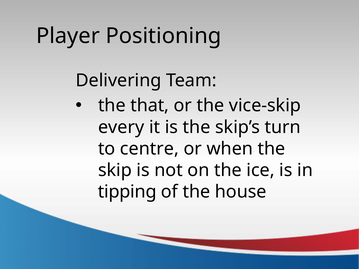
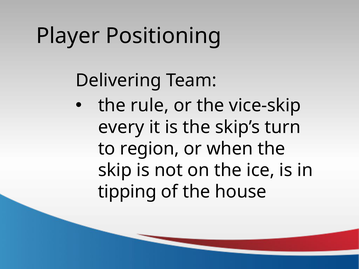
that: that -> rule
centre: centre -> region
